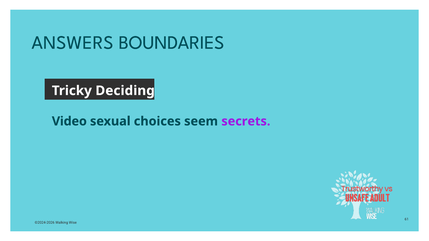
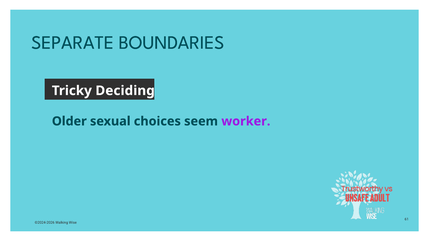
ANSWERS: ANSWERS -> SEPARATE
Video: Video -> Older
secrets: secrets -> worker
